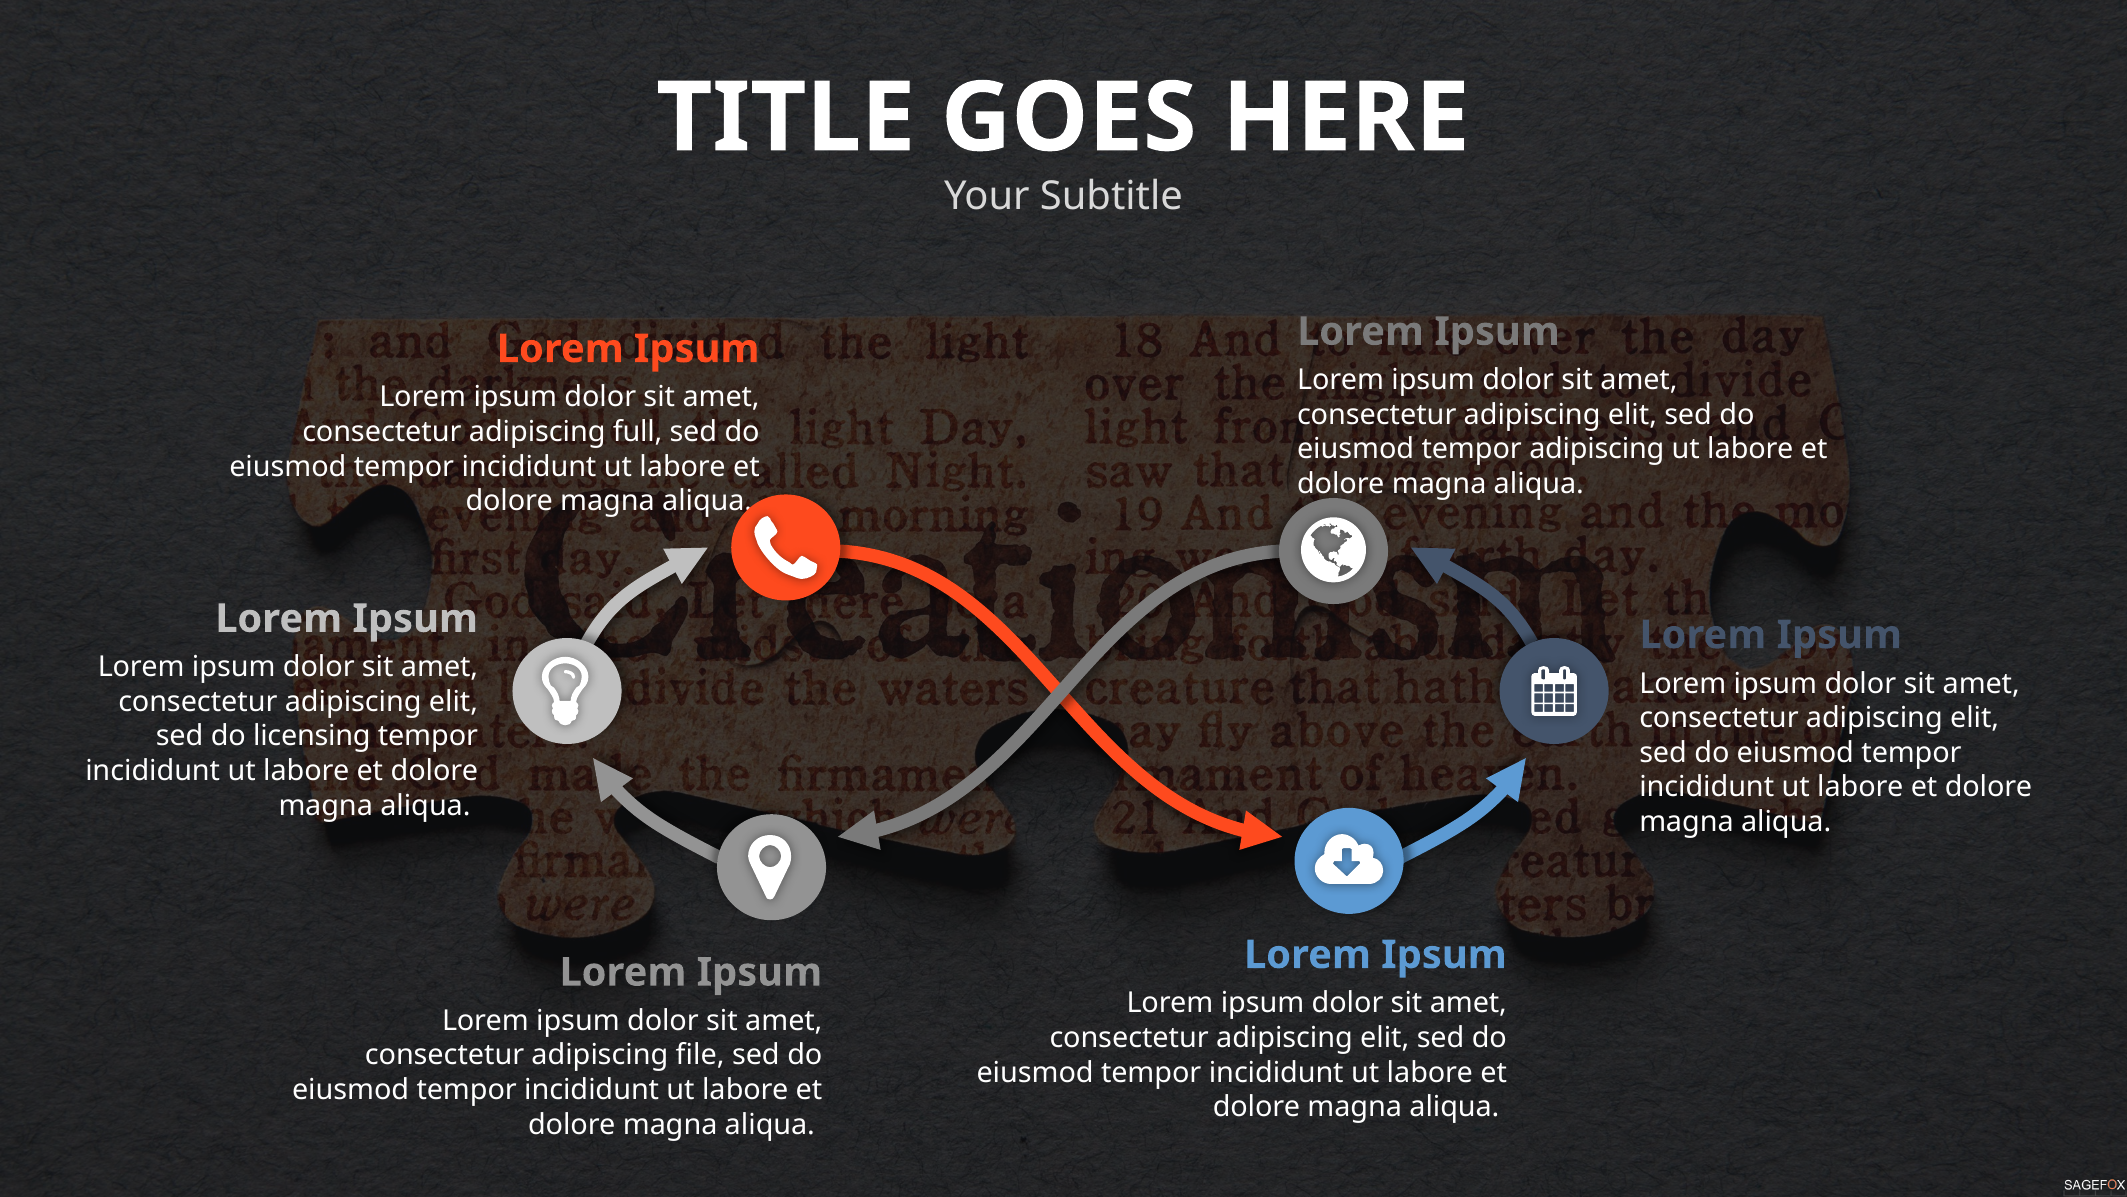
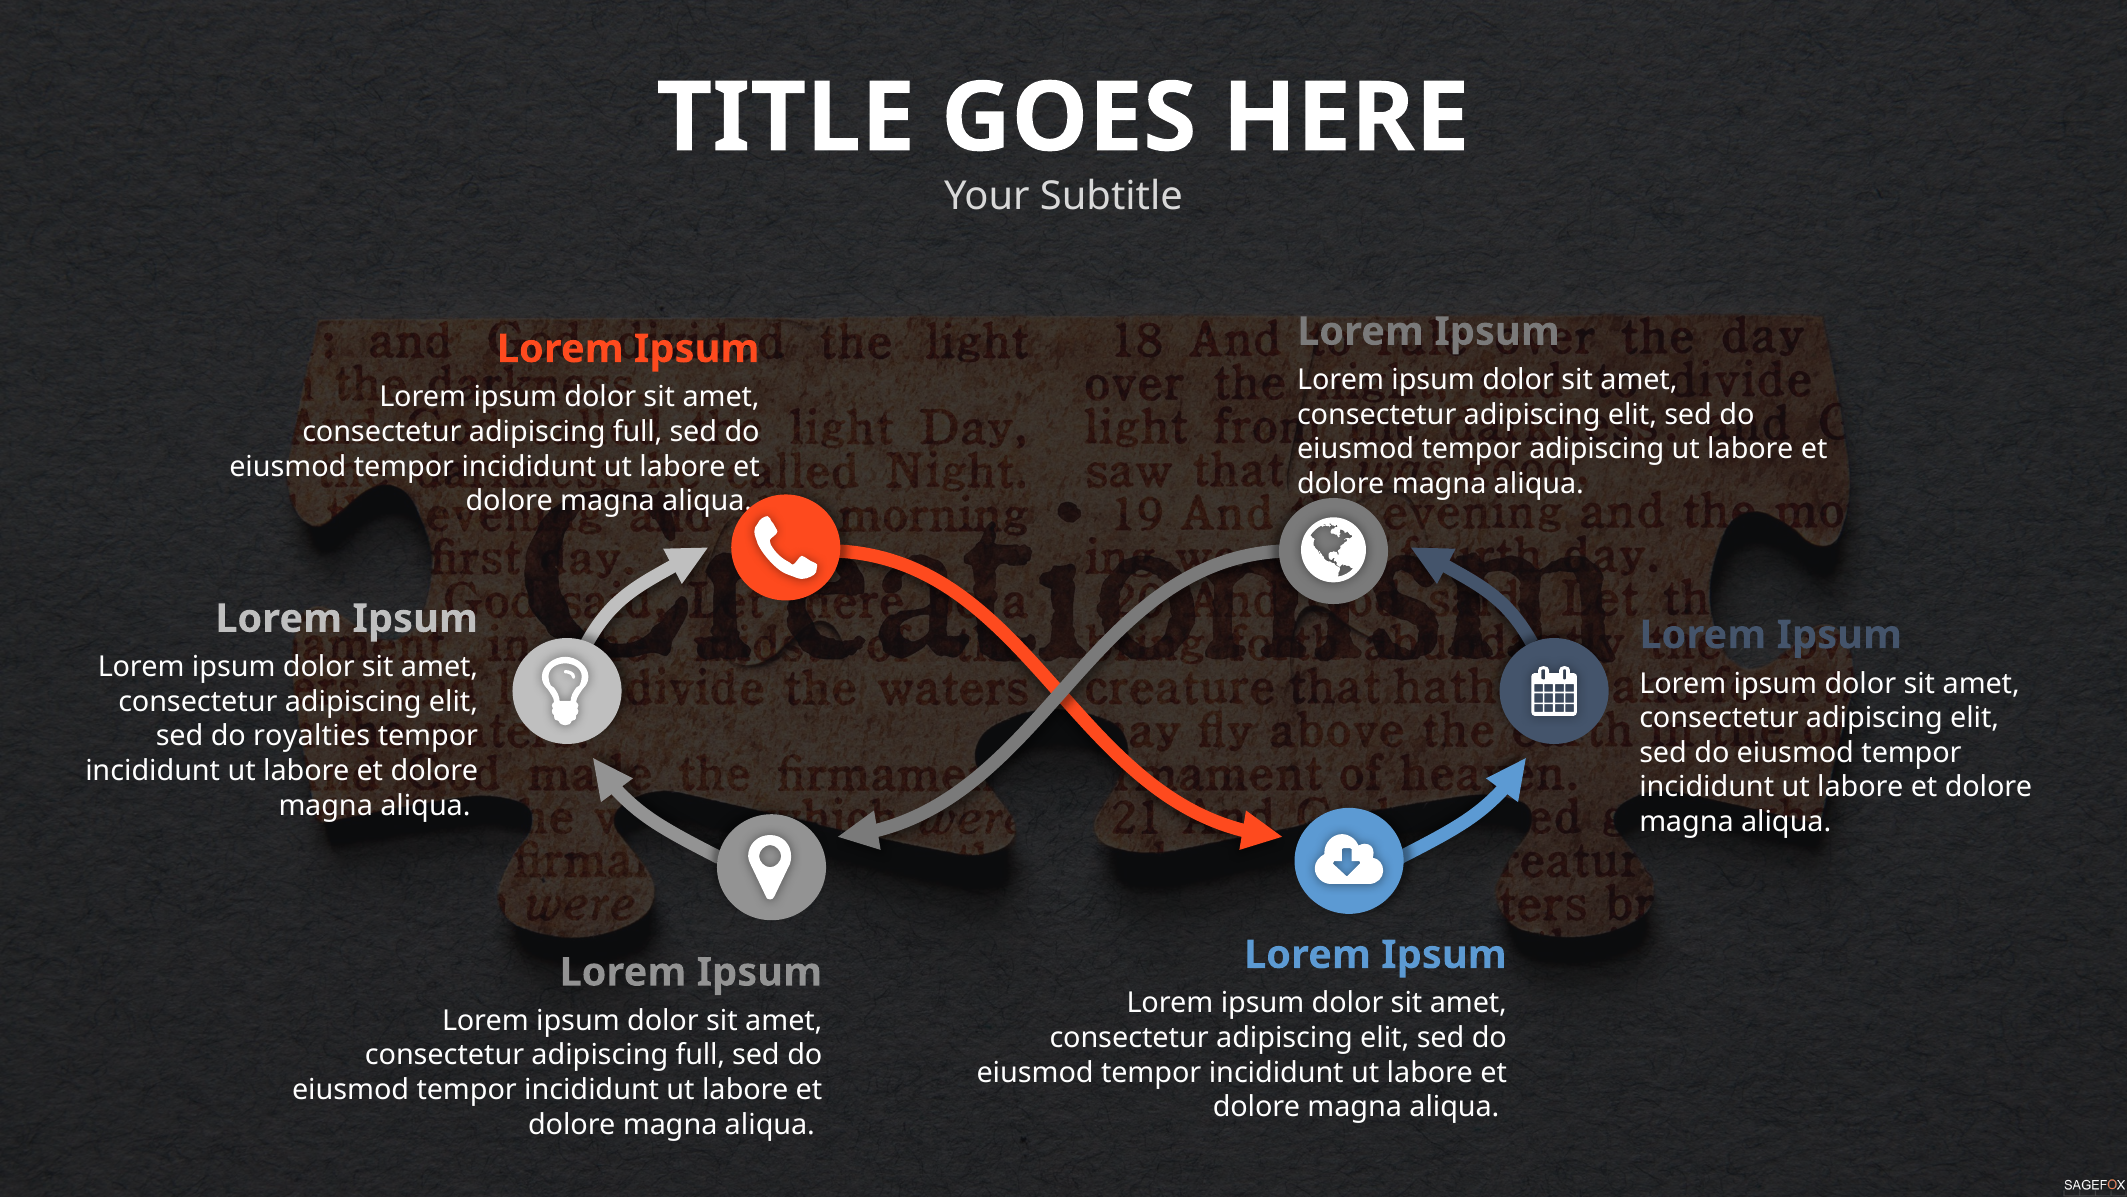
licensing: licensing -> royalties
file at (700, 1055): file -> full
